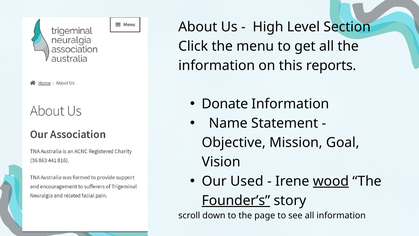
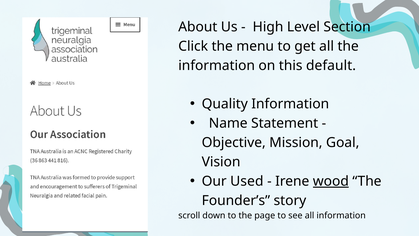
reports: reports -> default
Donate: Donate -> Quality
Founder’s underline: present -> none
